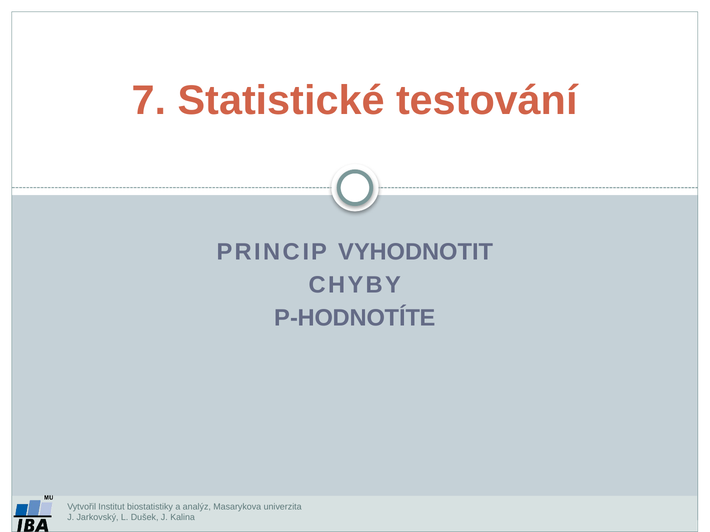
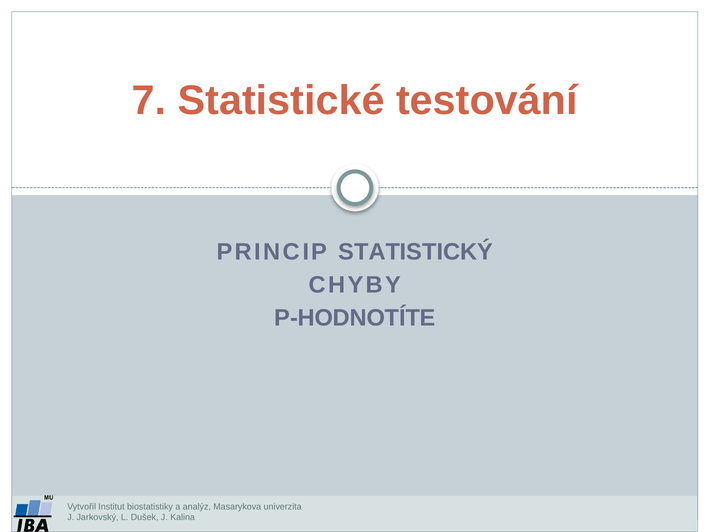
VYHODNOTIT: VYHODNOTIT -> STATISTICKÝ
